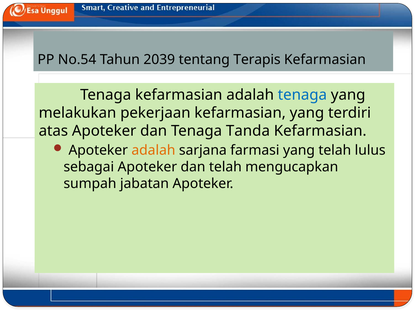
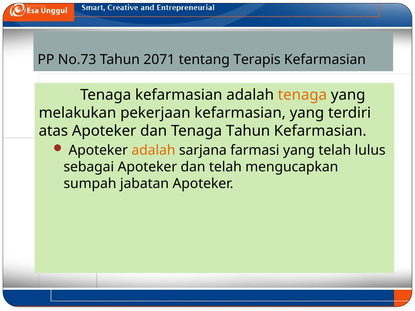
No.54: No.54 -> No.73
2039: 2039 -> 2071
tenaga at (302, 95) colour: blue -> orange
Tenaga Tanda: Tanda -> Tahun
